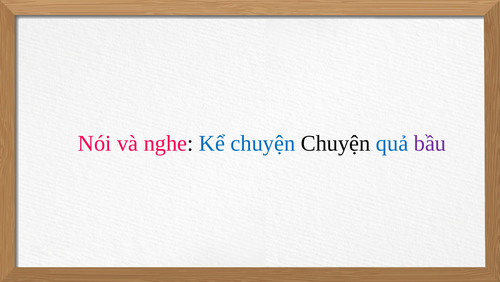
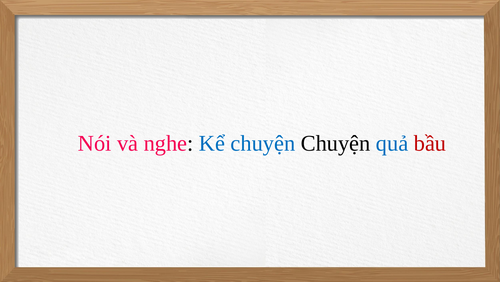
bầu colour: purple -> red
